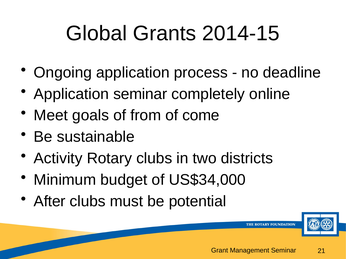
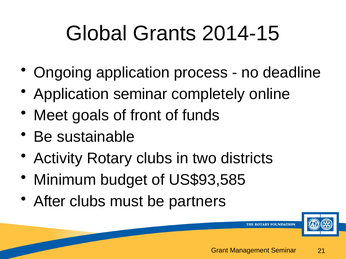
from: from -> front
come: come -> funds
US$34,000: US$34,000 -> US$93,585
potential: potential -> partners
